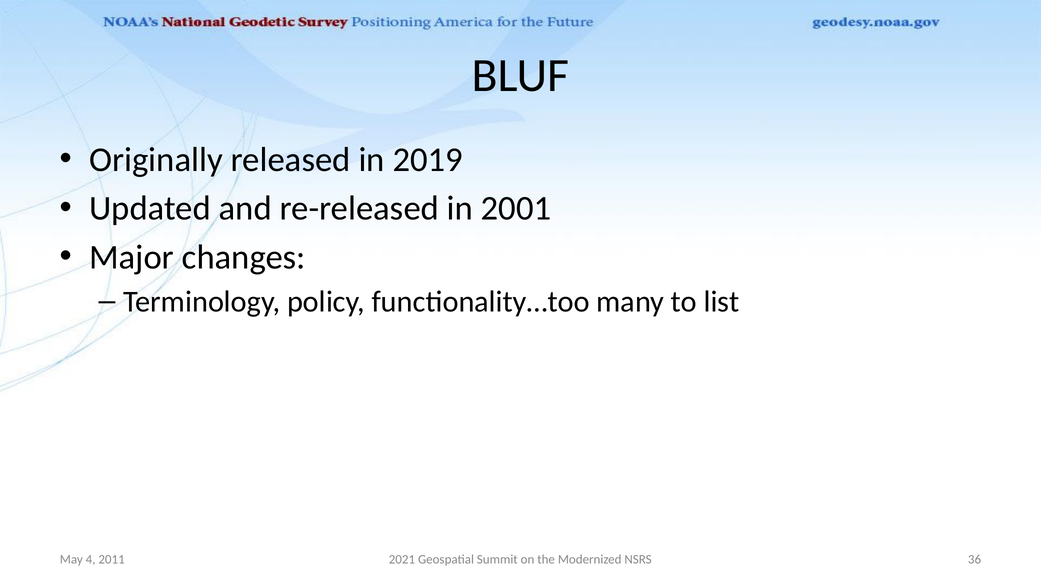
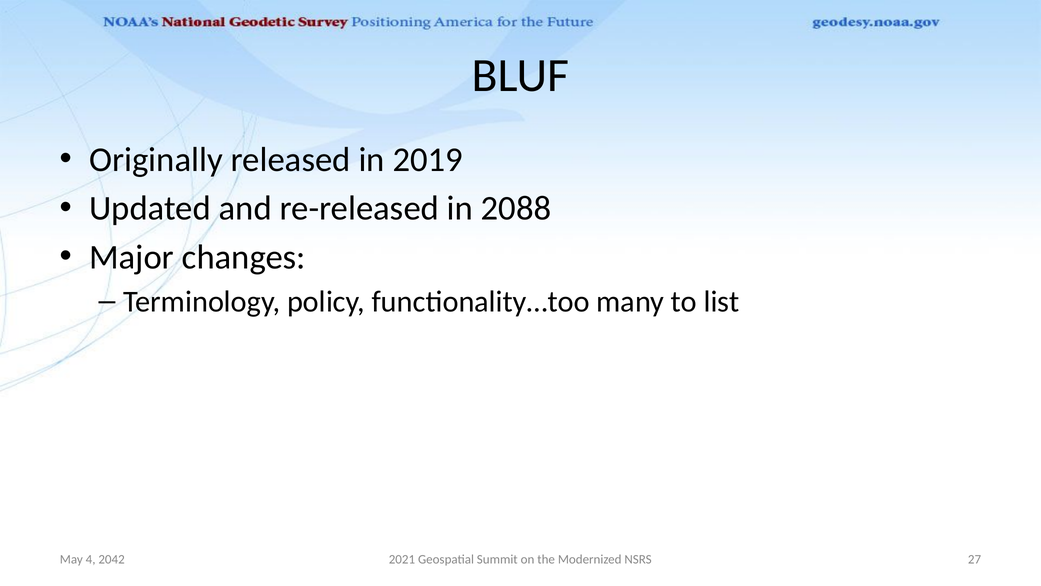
2001: 2001 -> 2088
2011: 2011 -> 2042
36: 36 -> 27
